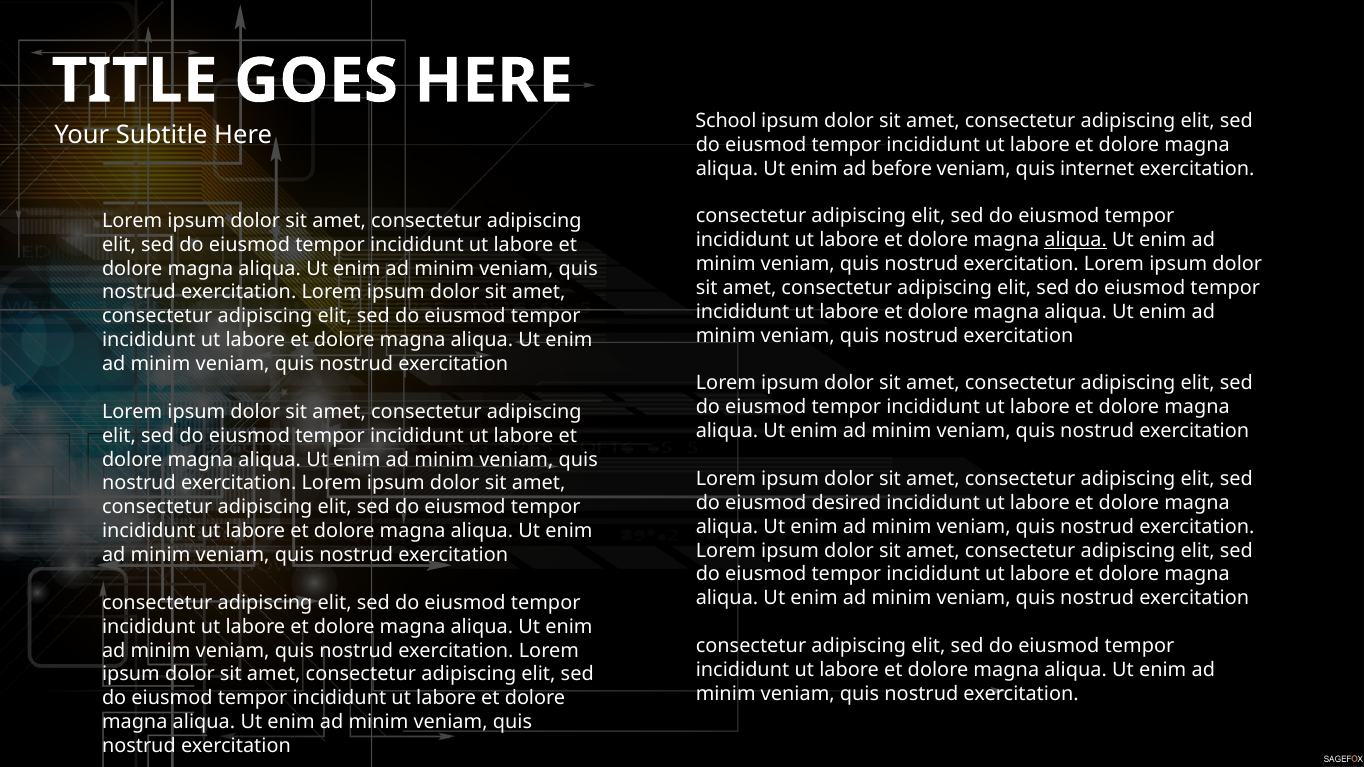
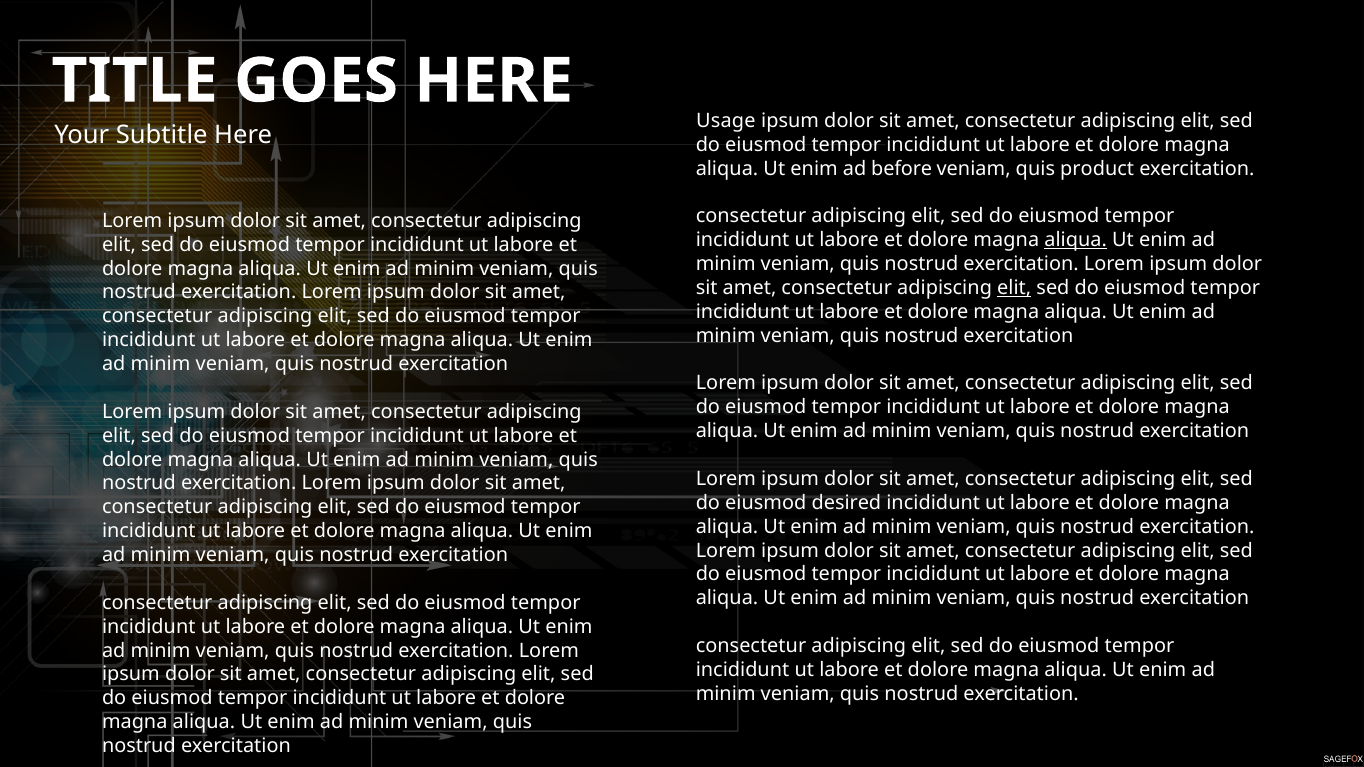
School: School -> Usage
internet: internet -> product
elit at (1014, 288) underline: none -> present
